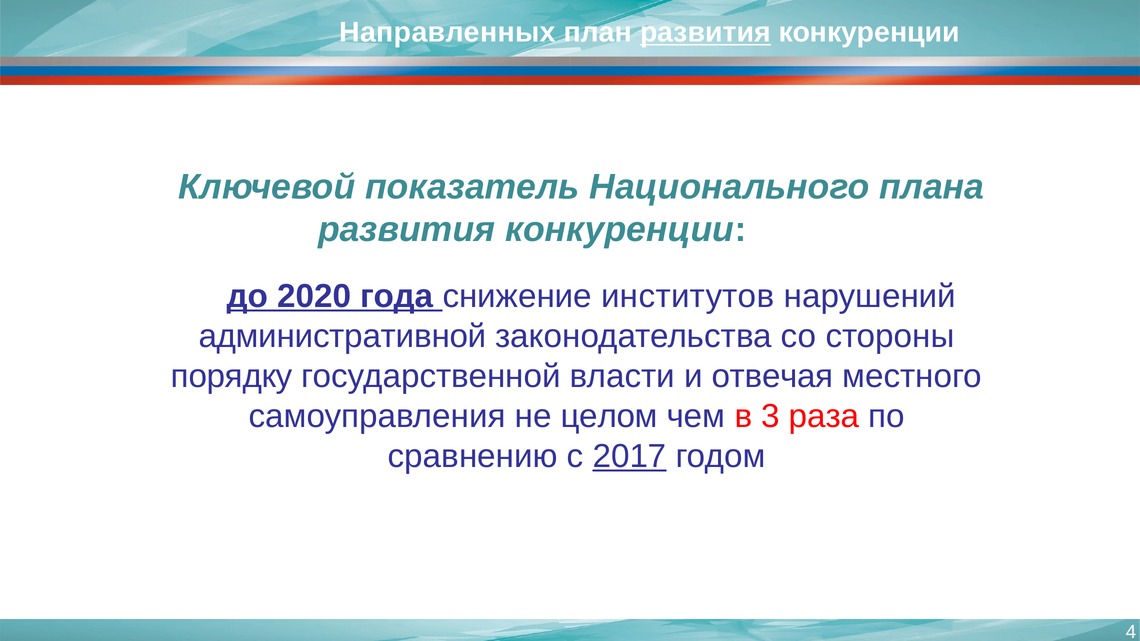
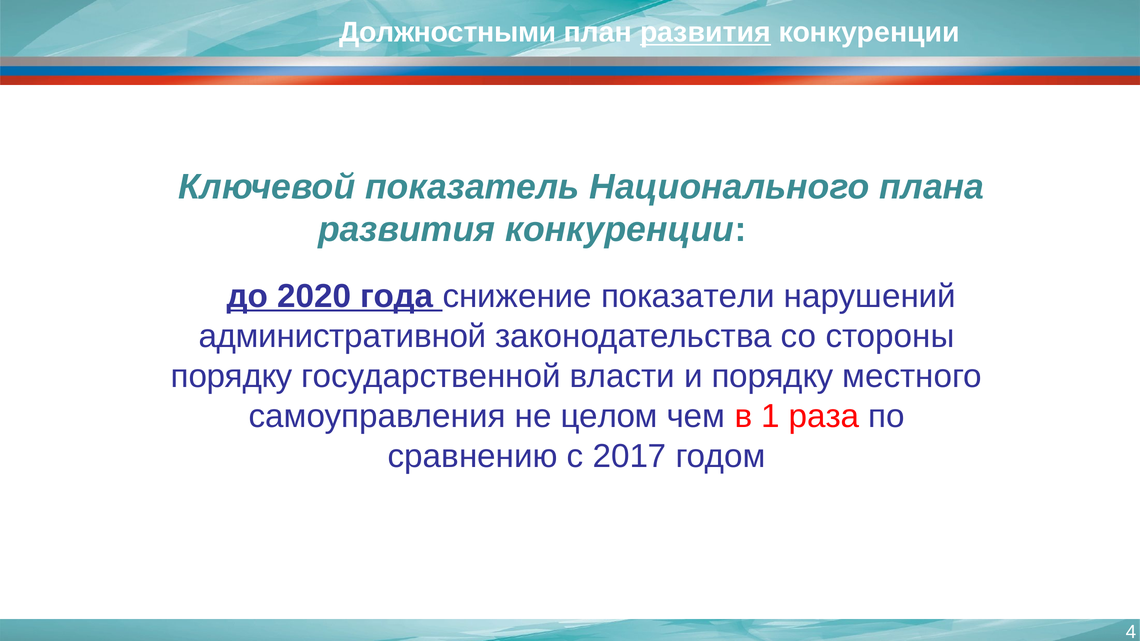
Направленных: Направленных -> Должностными
институтов: институтов -> показатели
и отвечая: отвечая -> порядку
3: 3 -> 1
2017 underline: present -> none
